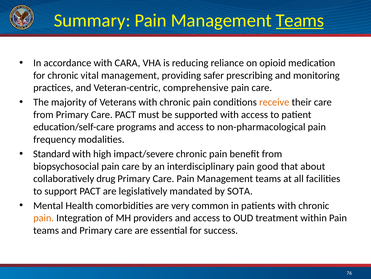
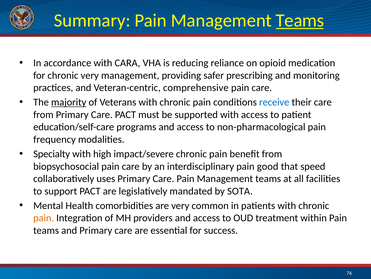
chronic vital: vital -> very
majority underline: none -> present
receive colour: orange -> blue
Standard: Standard -> Specialty
about: about -> speed
drug: drug -> uses
